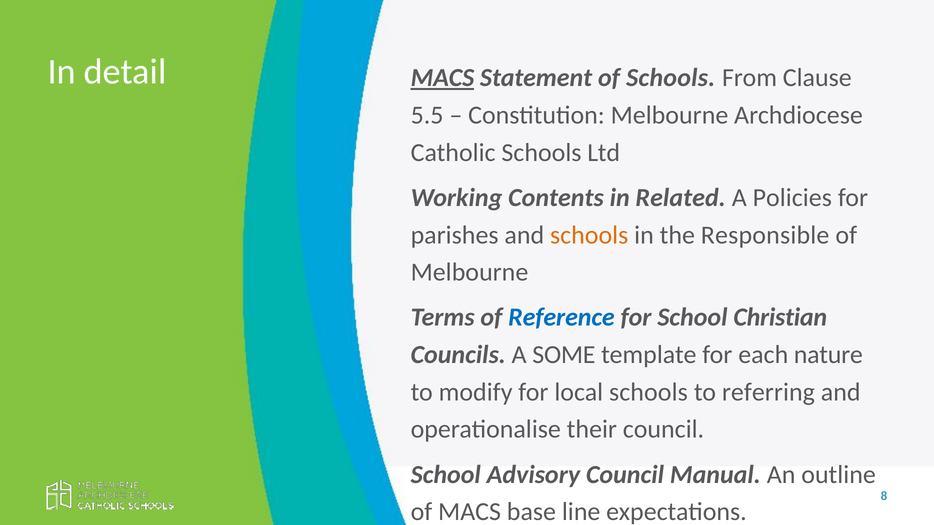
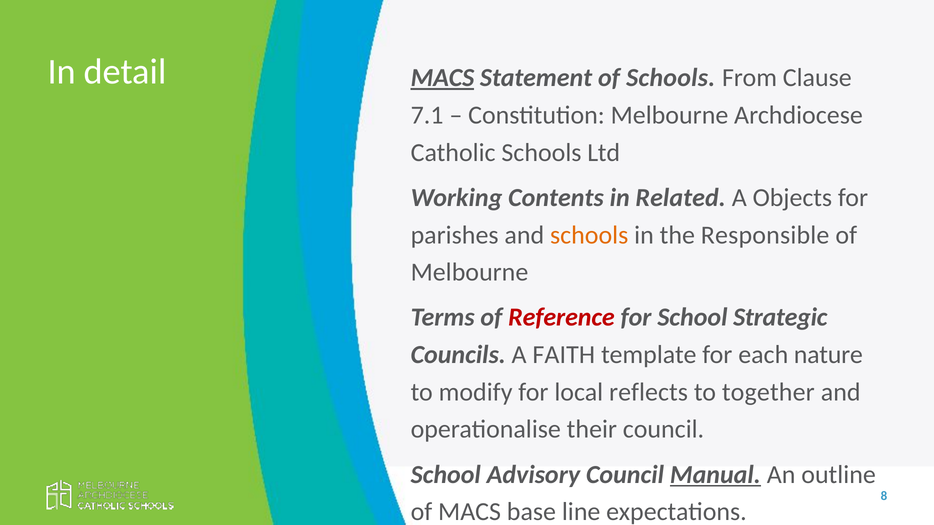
5.5: 5.5 -> 7.1
Policies: Policies -> Objects
Reference colour: blue -> red
Christian: Christian -> Strategic
SOME: SOME -> FAITH
local schools: schools -> reflects
referring: referring -> together
Manual underline: none -> present
